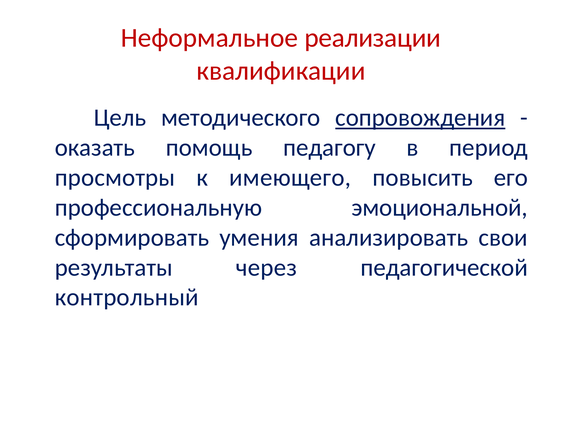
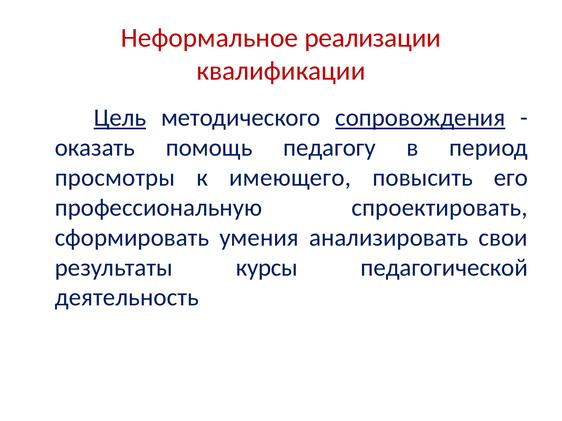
Цель underline: none -> present
эмоциональной: эмоциональной -> спроектировать
через: через -> курсы
контрольный: контрольный -> деятельность
